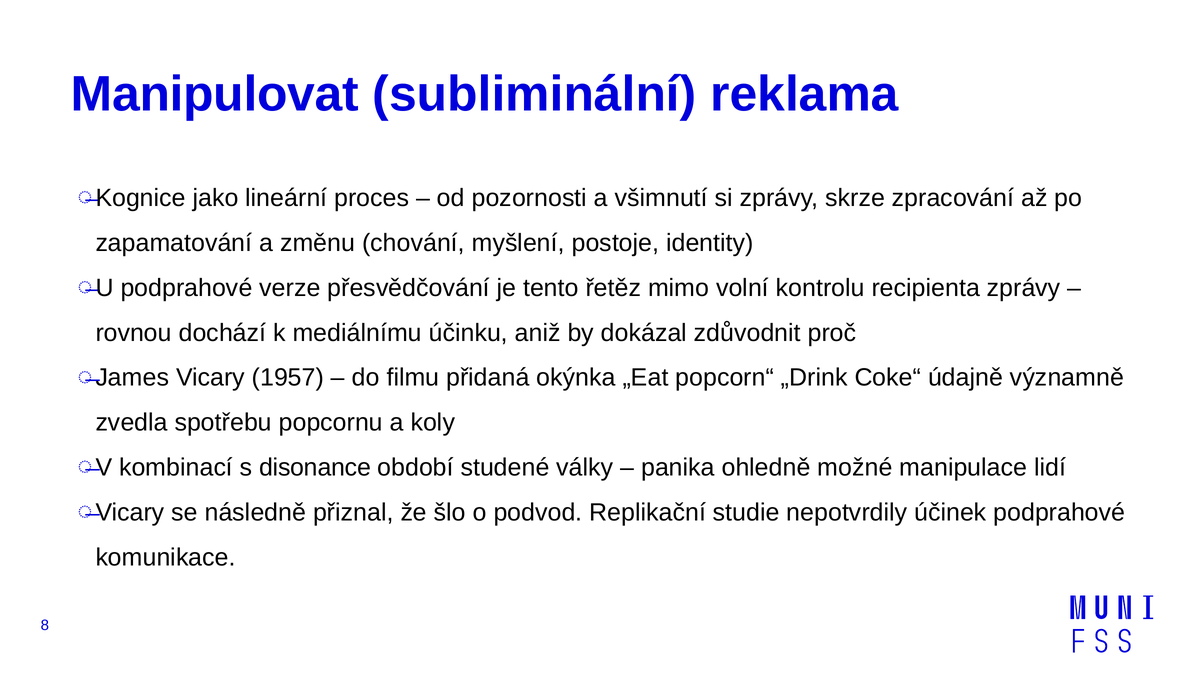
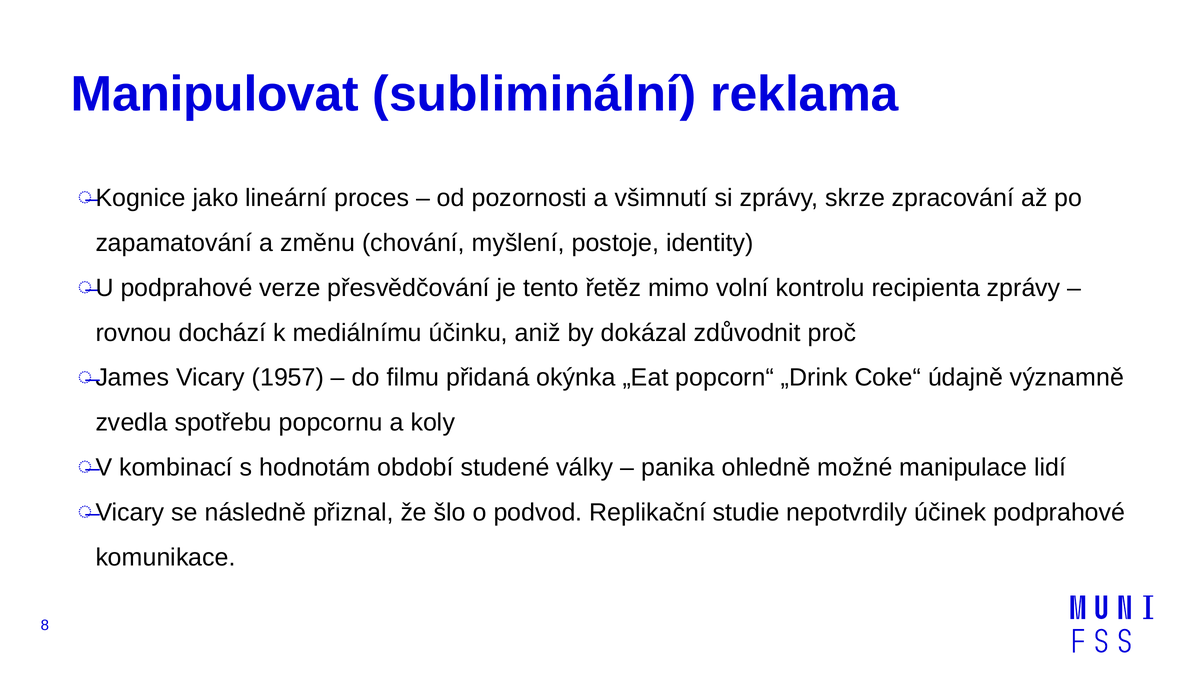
disonance: disonance -> hodnotám
